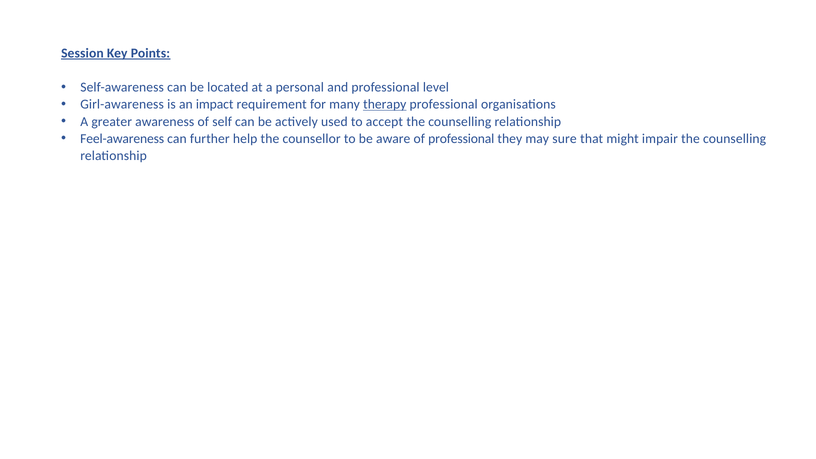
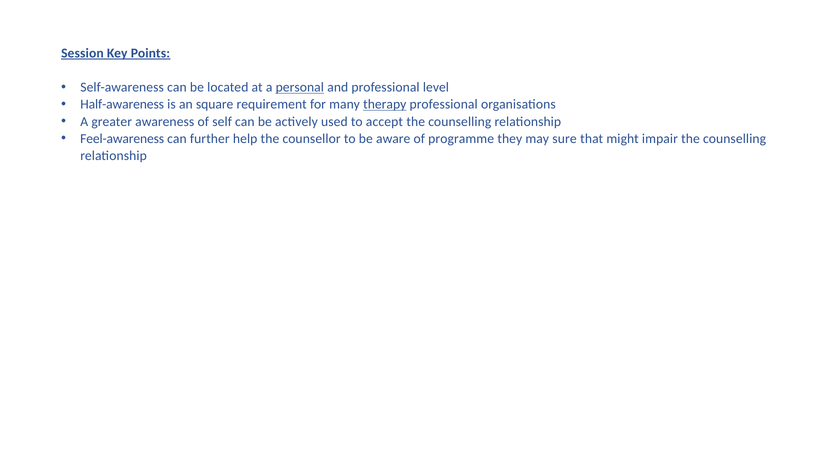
personal underline: none -> present
Girl-awareness: Girl-awareness -> Half-awareness
impact: impact -> square
of professional: professional -> programme
